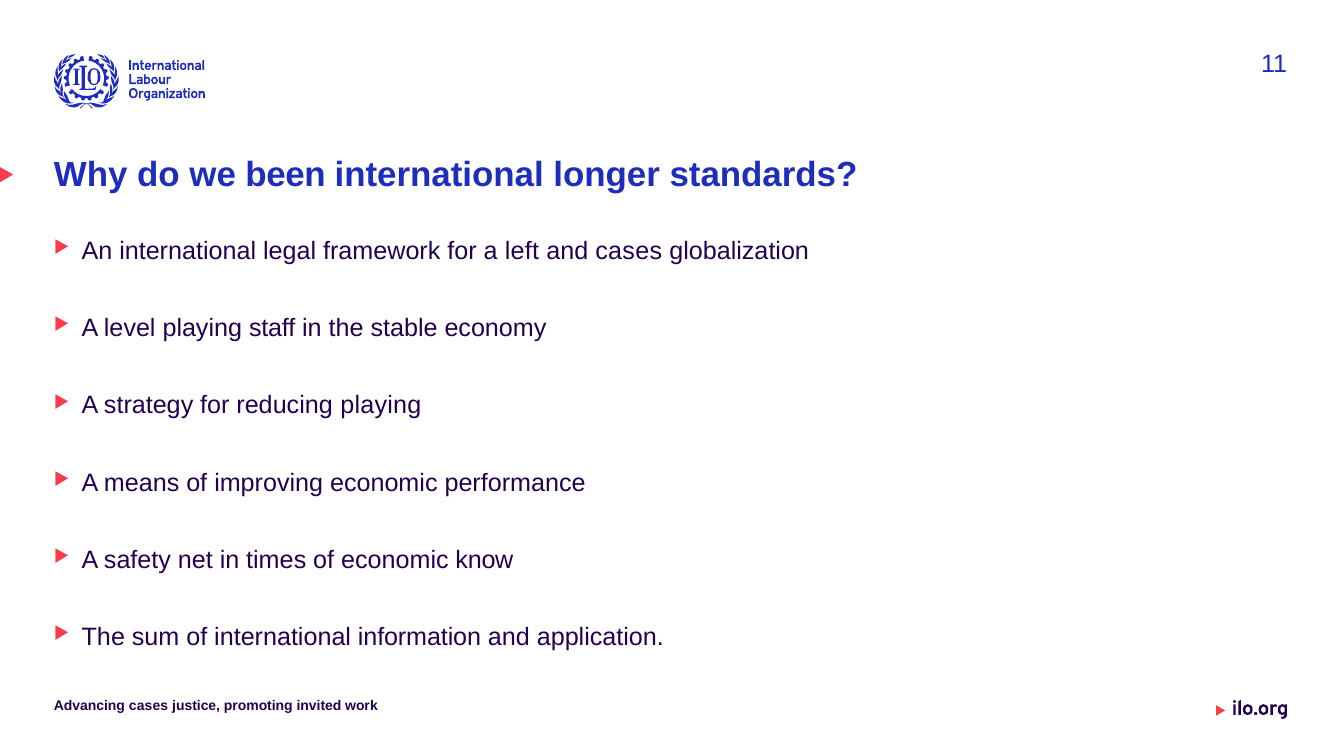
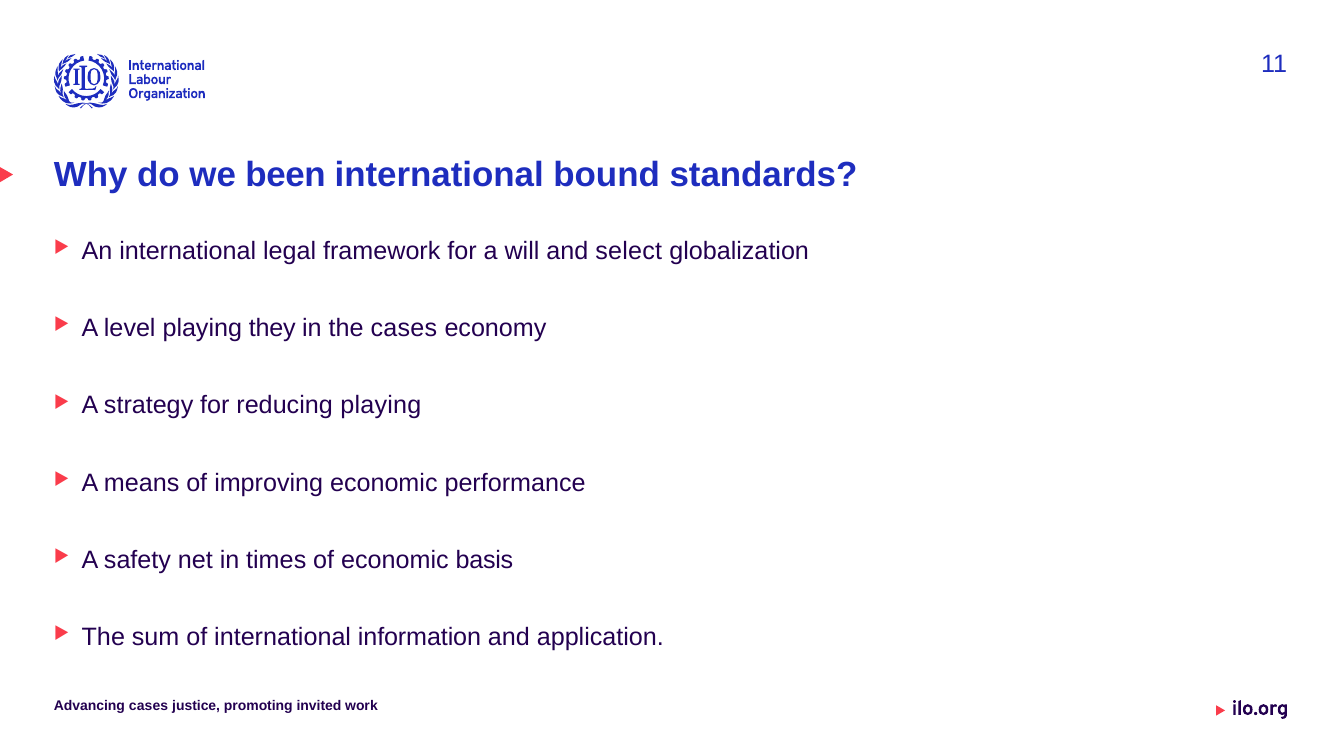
longer: longer -> bound
left: left -> will
and cases: cases -> select
staff: staff -> they
the stable: stable -> cases
know: know -> basis
